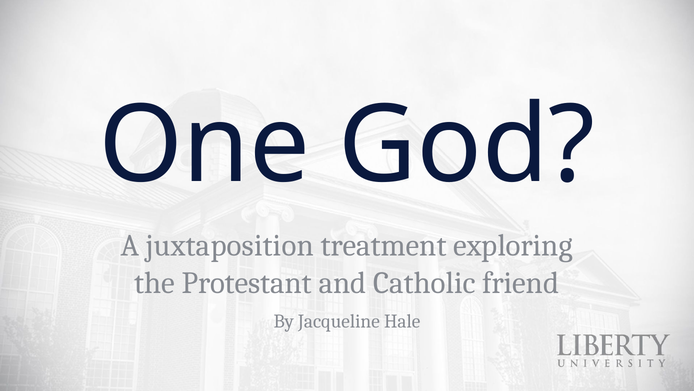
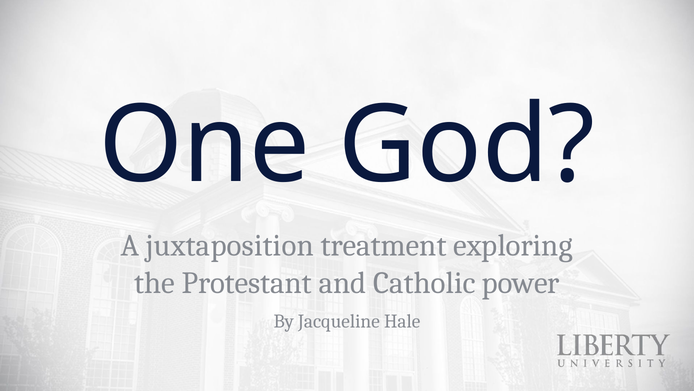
friend: friend -> power
